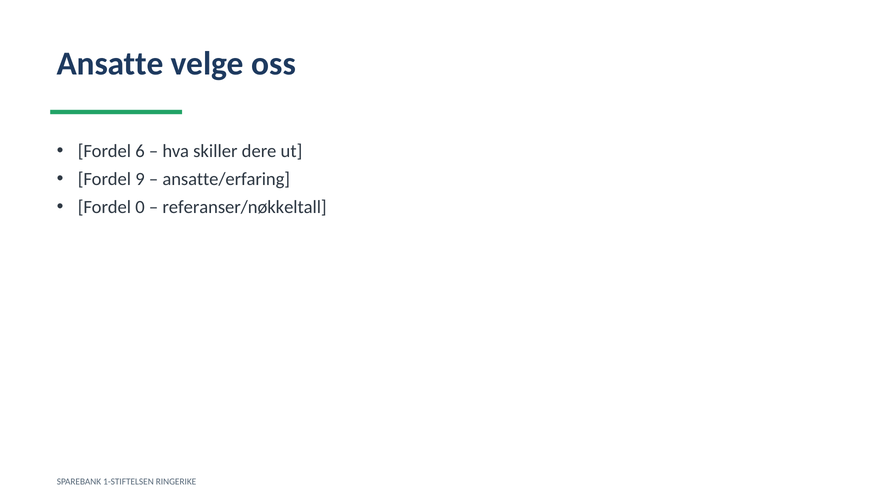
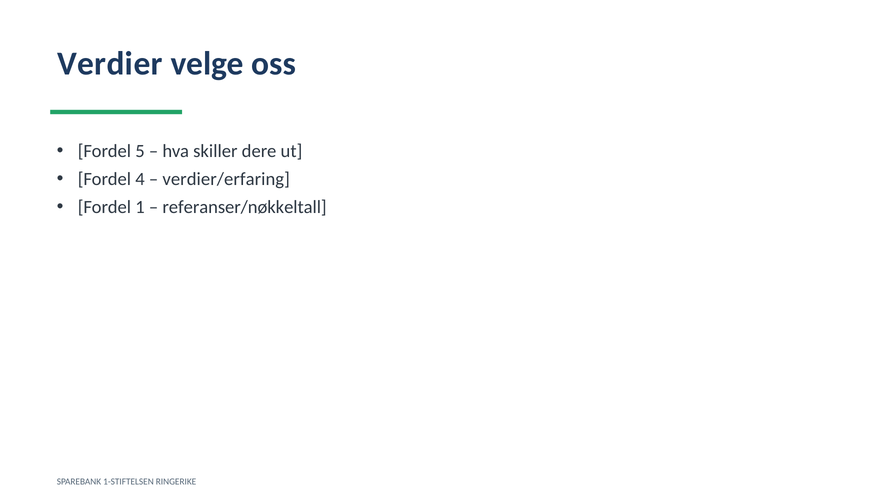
Ansatte: Ansatte -> Verdier
6: 6 -> 5
9: 9 -> 4
ansatte/erfaring: ansatte/erfaring -> verdier/erfaring
0: 0 -> 1
